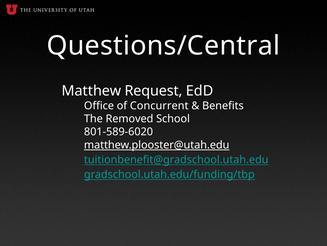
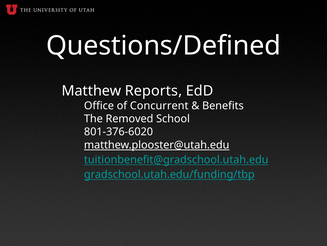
Questions/Central: Questions/Central -> Questions/Defined
Request: Request -> Reports
801-589-6020: 801-589-6020 -> 801-376-6020
